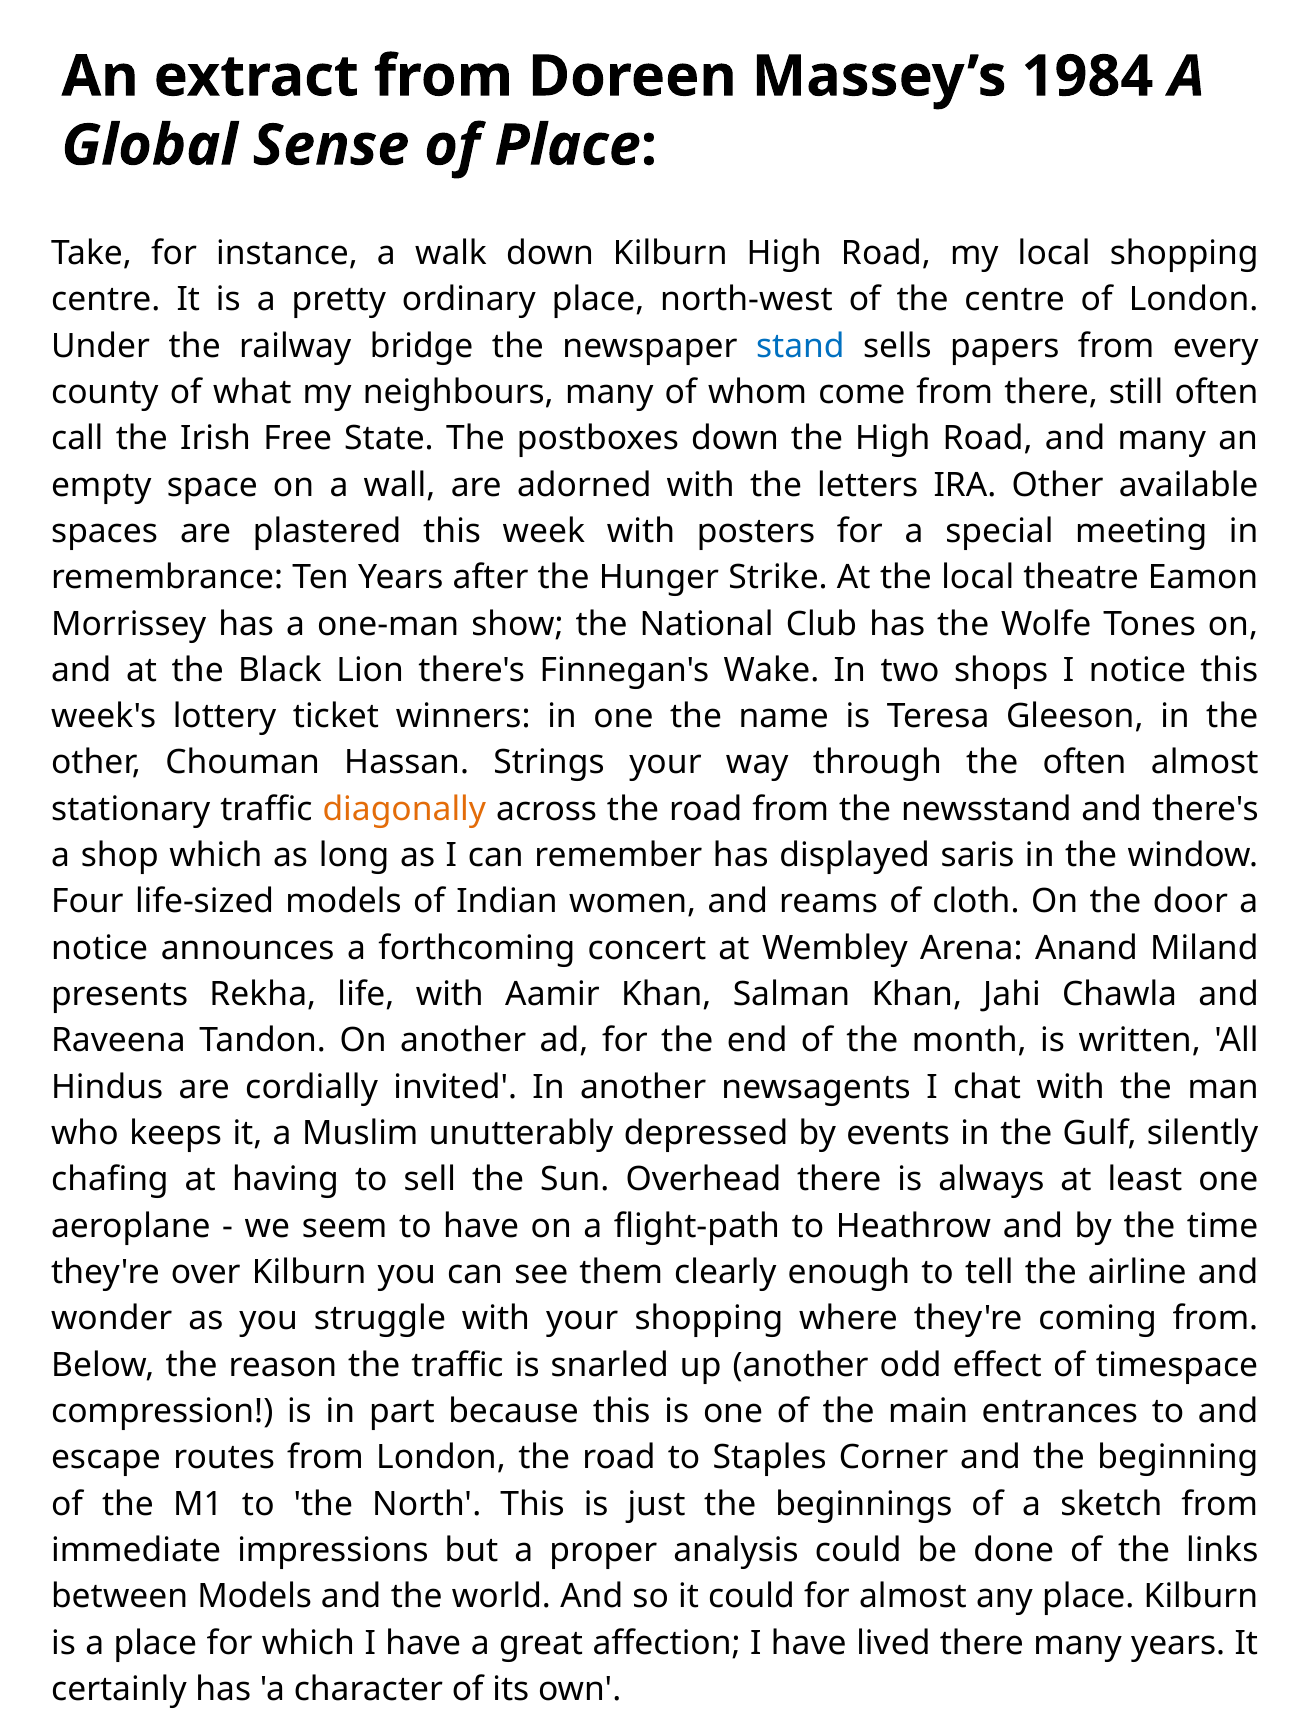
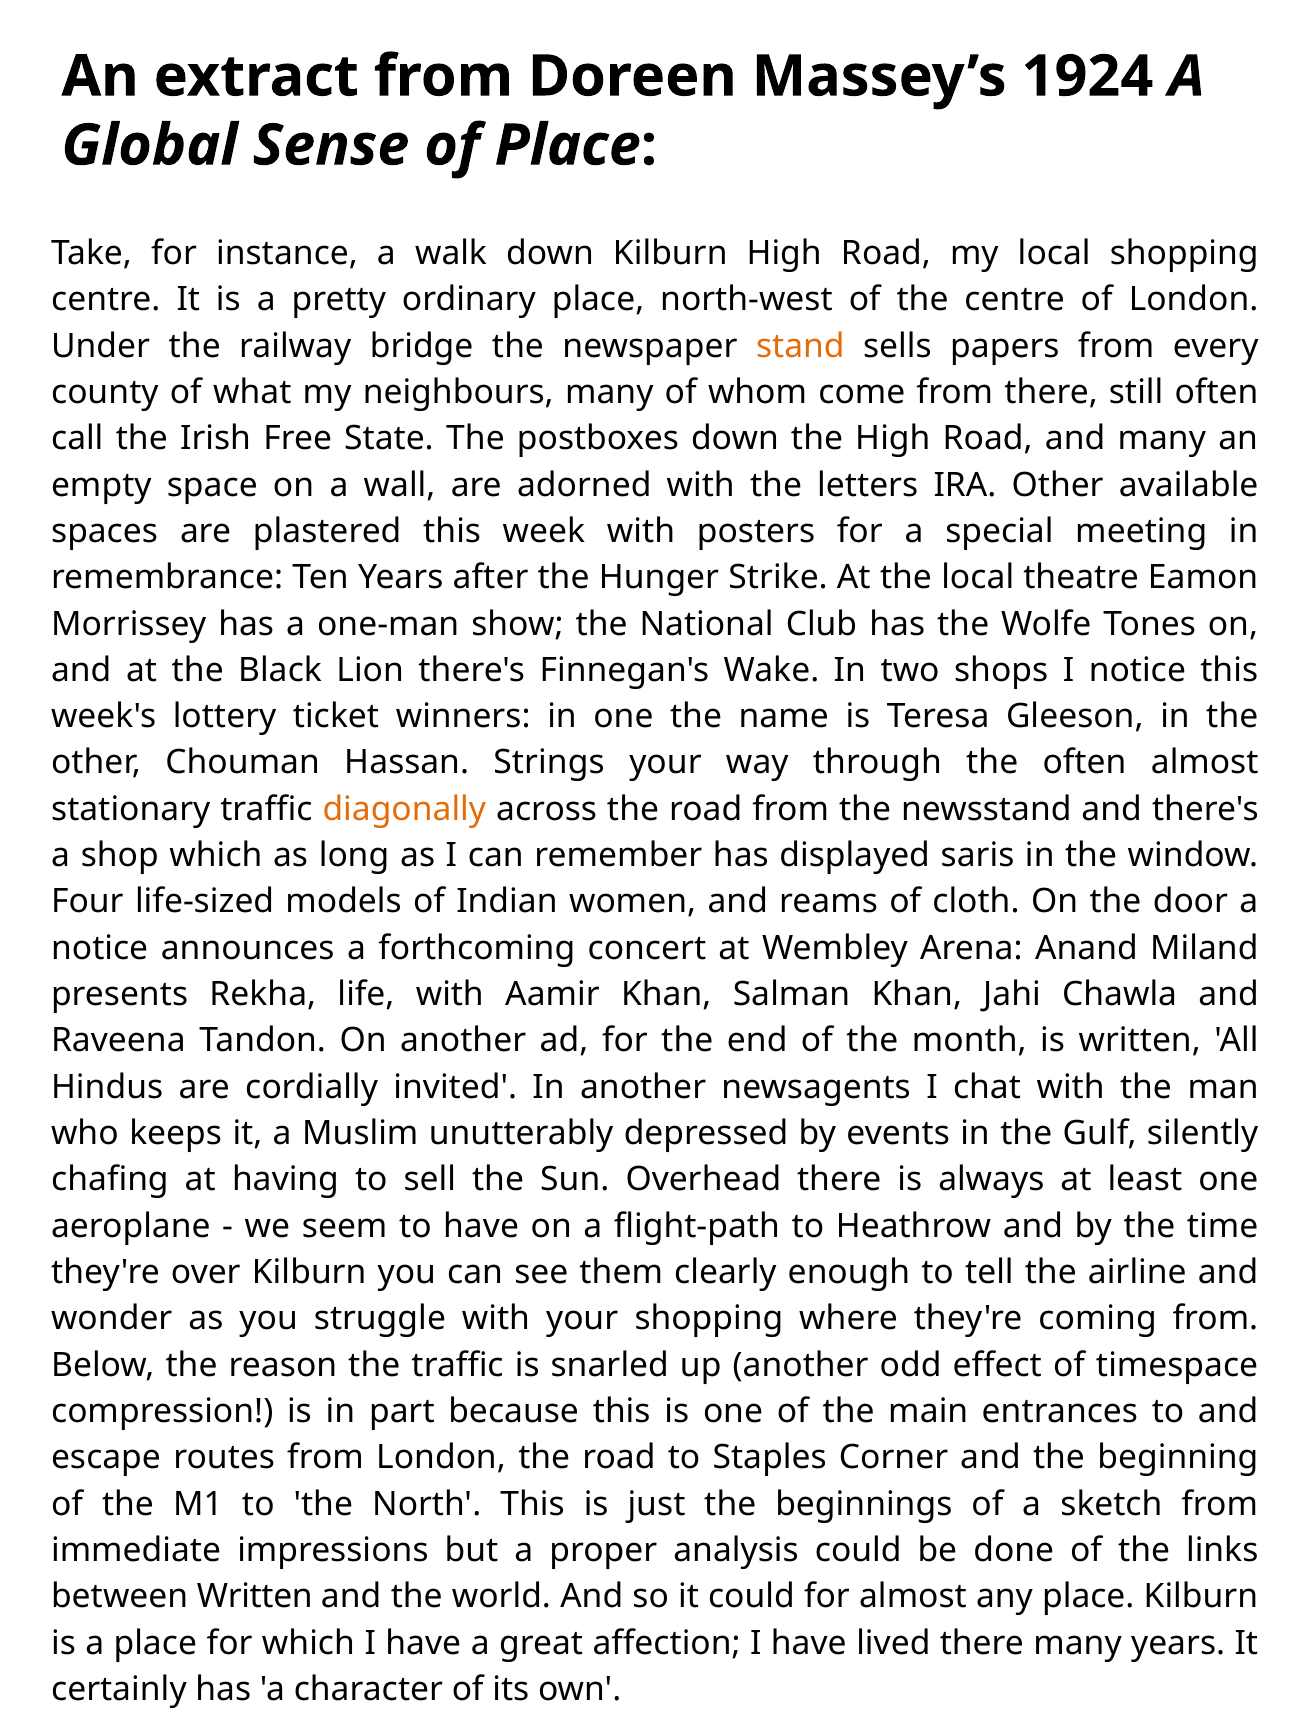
1984: 1984 -> 1924
stand colour: blue -> orange
between Models: Models -> Written
